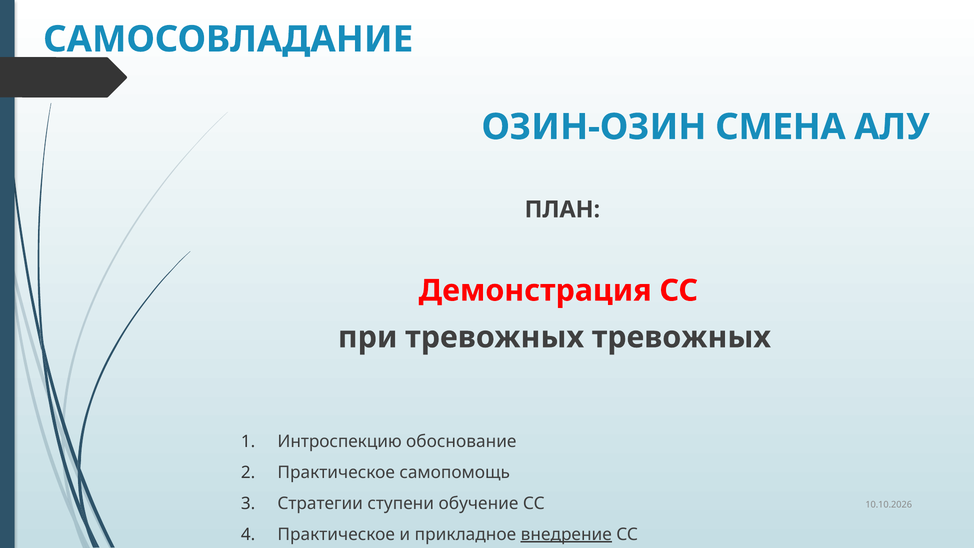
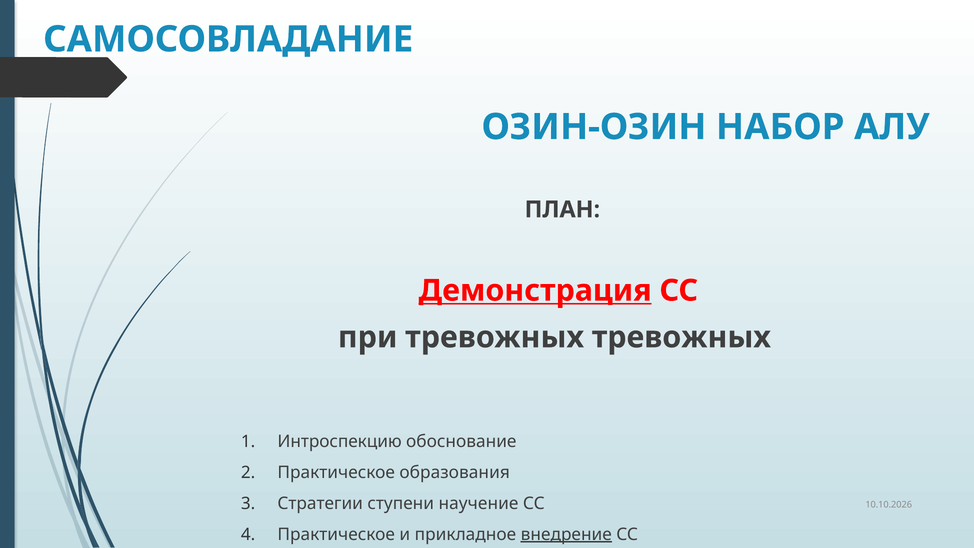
СМЕНА: СМЕНА -> НАБОР
Демонстрация underline: none -> present
самопомощь: самопомощь -> образования
обучение: обучение -> научение
